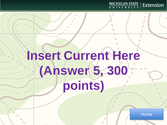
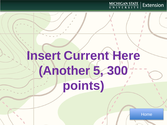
Answer: Answer -> Another
